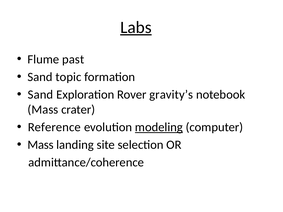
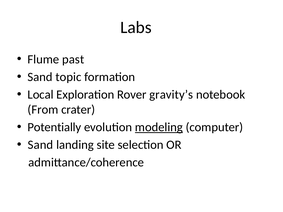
Labs underline: present -> none
Sand at (40, 95): Sand -> Local
Mass at (43, 110): Mass -> From
Reference: Reference -> Potentially
Mass at (41, 145): Mass -> Sand
